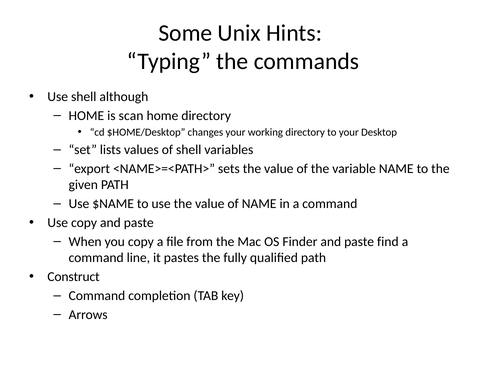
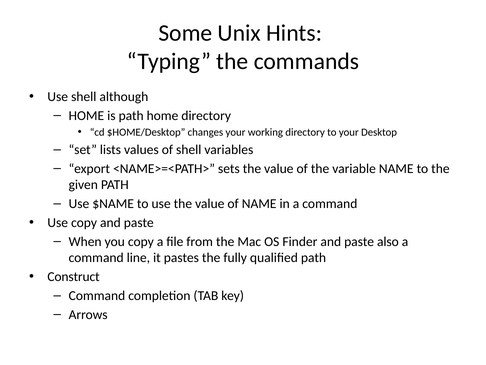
is scan: scan -> path
find: find -> also
